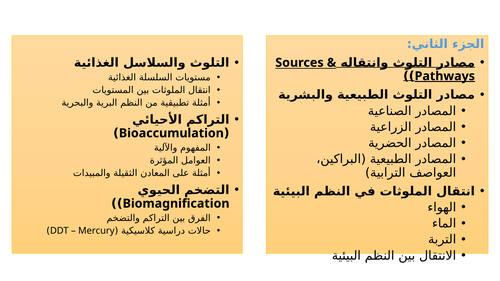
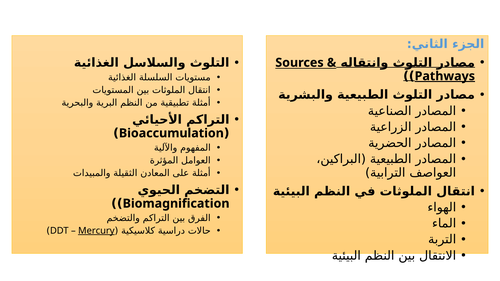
Mercury underline: none -> present
